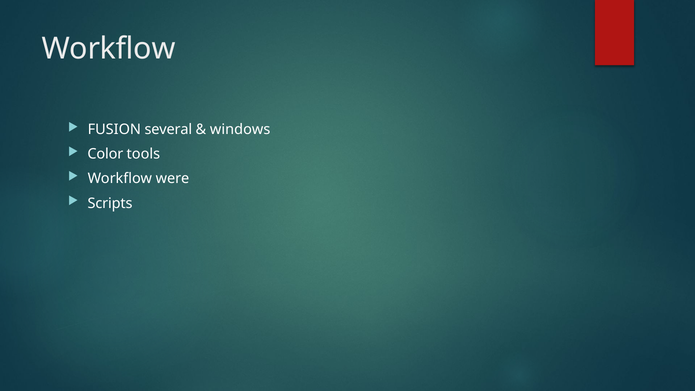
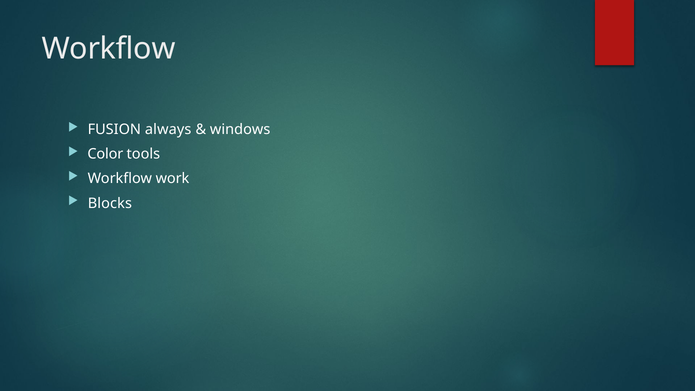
several: several -> always
were: were -> work
Scripts: Scripts -> Blocks
